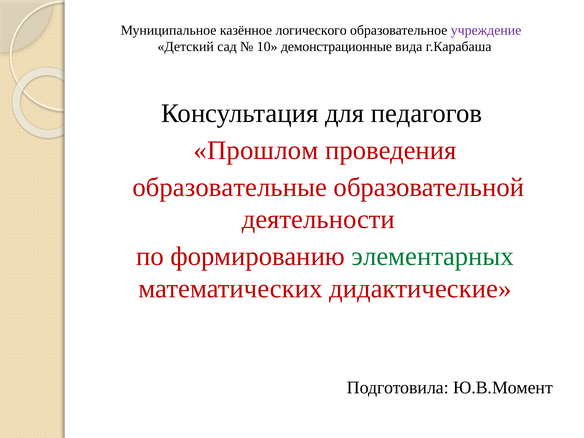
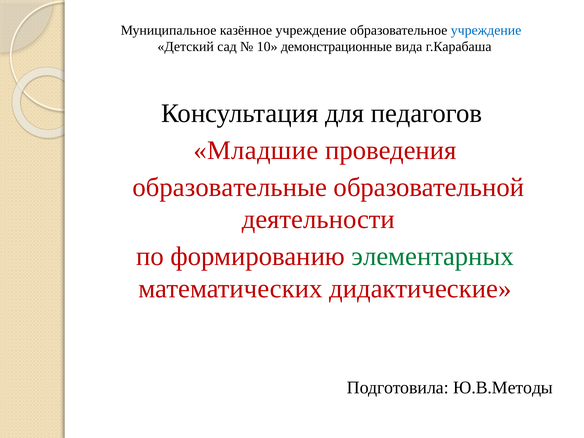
казённое логического: логического -> учреждение
учреждение at (486, 30) colour: purple -> blue
Прошлом: Прошлом -> Младшие
Ю.В.Момент: Ю.В.Момент -> Ю.В.Методы
